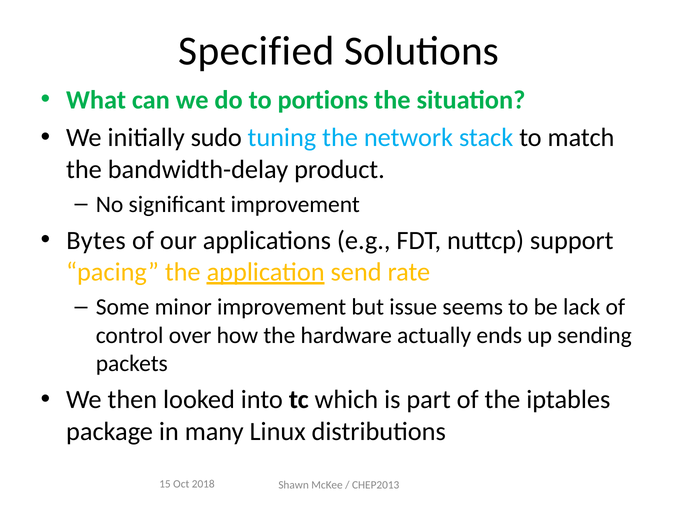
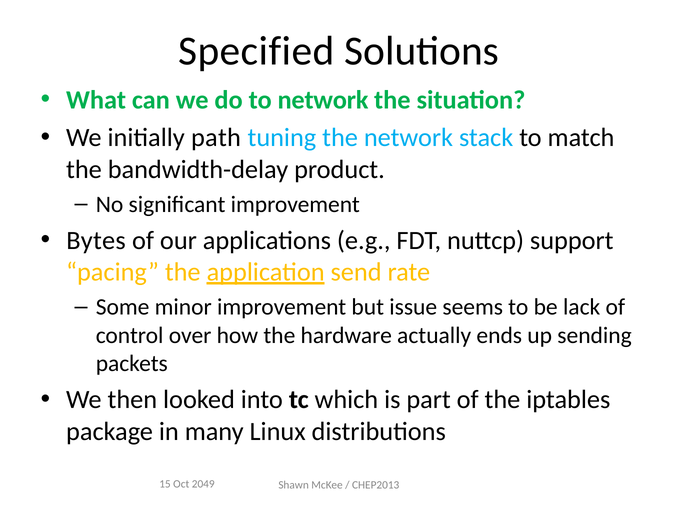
to portions: portions -> network
sudo: sudo -> path
2018: 2018 -> 2049
